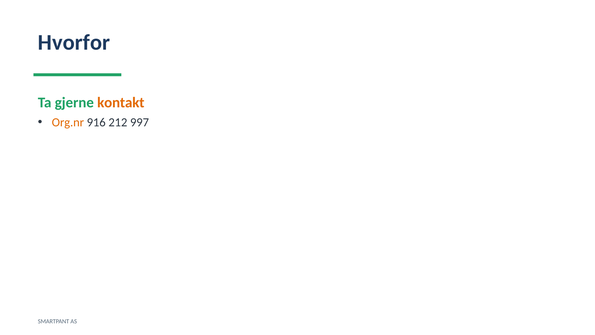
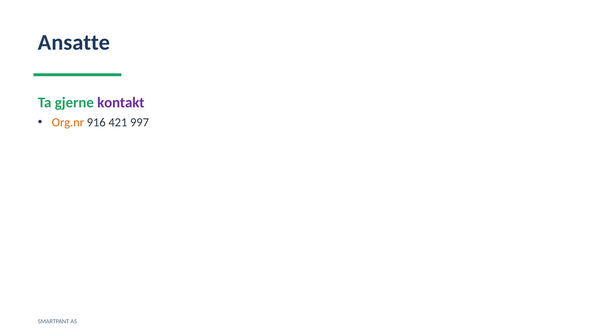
Hvorfor: Hvorfor -> Ansatte
kontakt colour: orange -> purple
212: 212 -> 421
